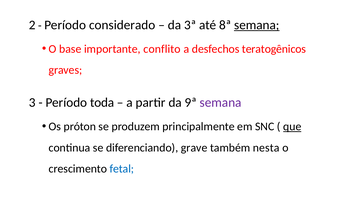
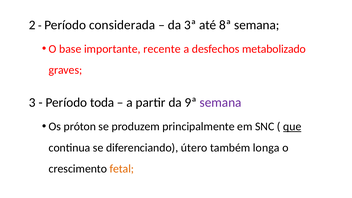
considerado: considerado -> considerada
semana at (257, 25) underline: present -> none
conflito: conflito -> recente
teratogênicos: teratogênicos -> metabolizado
grave: grave -> útero
nesta: nesta -> longa
fetal colour: blue -> orange
